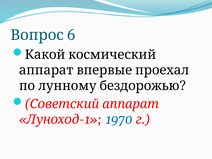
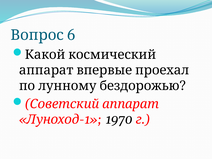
1970 colour: blue -> black
